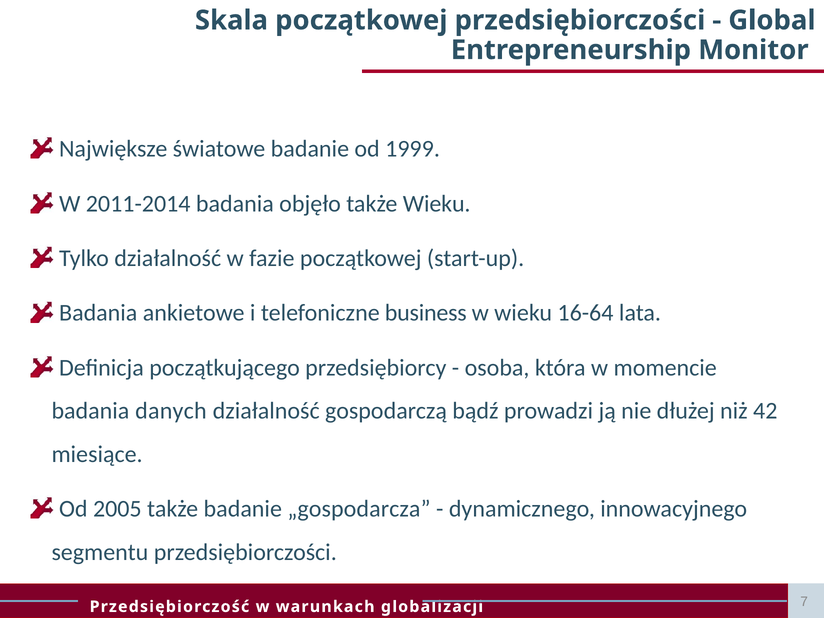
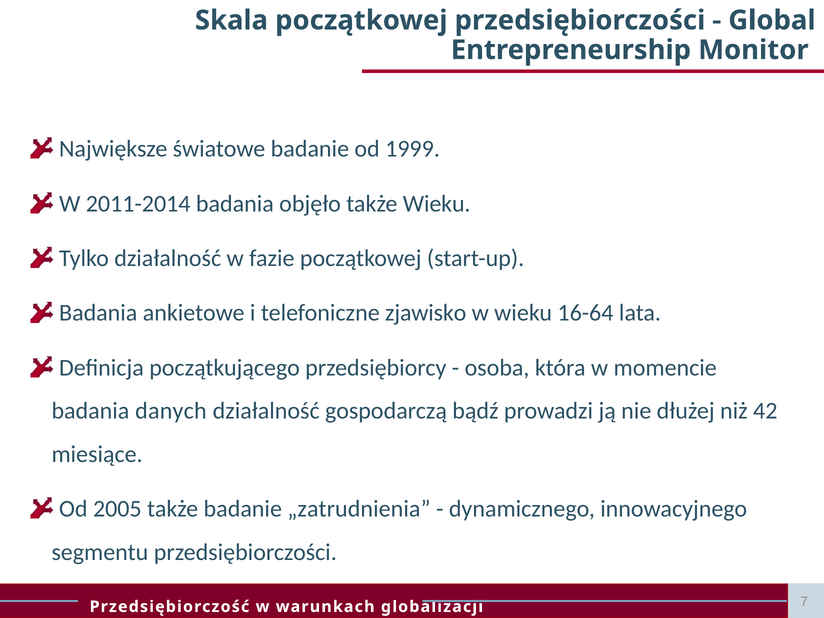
business: business -> zjawisko
„gospodarcza: „gospodarcza -> „zatrudnienia
